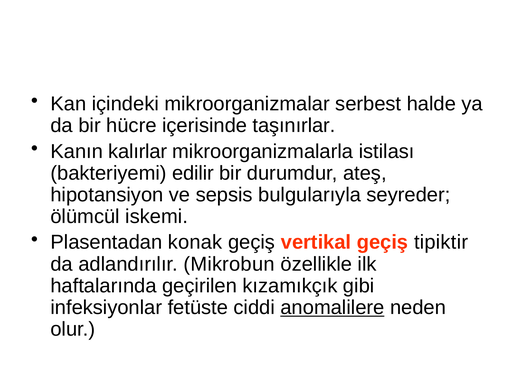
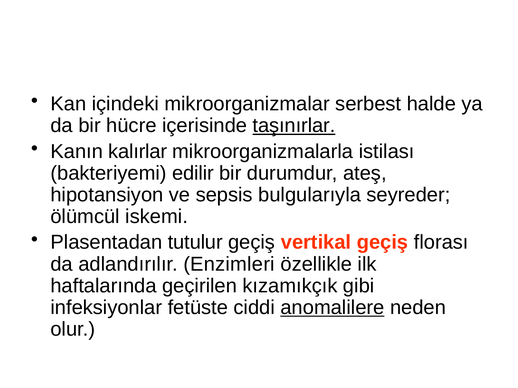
taşınırlar underline: none -> present
konak: konak -> tutulur
tipiktir: tipiktir -> florası
Mikrobun: Mikrobun -> Enzimleri
